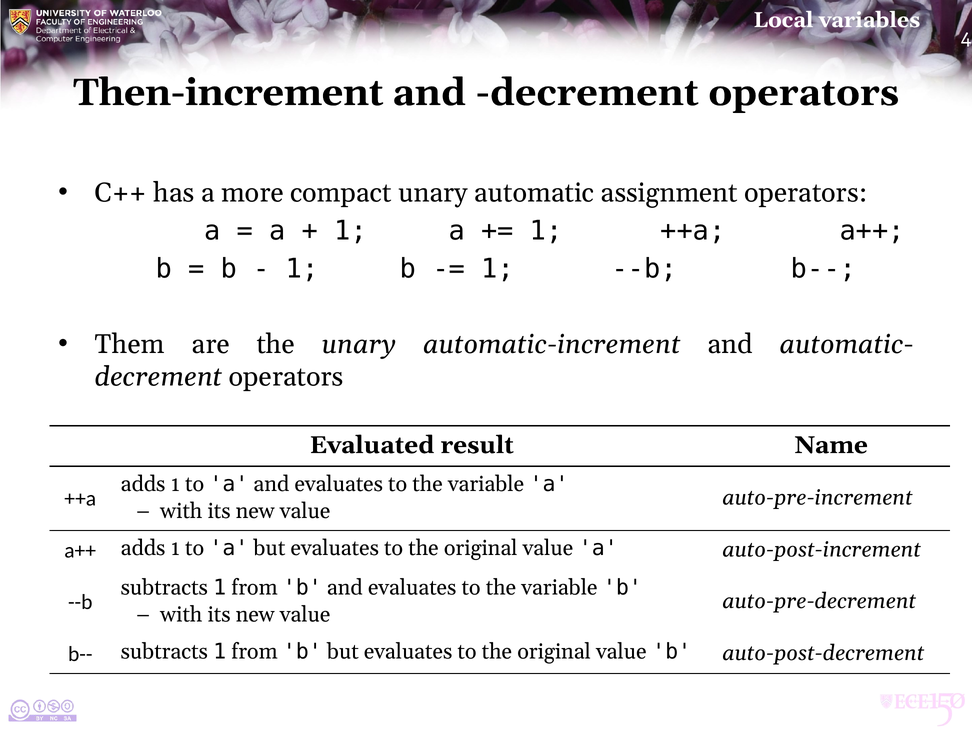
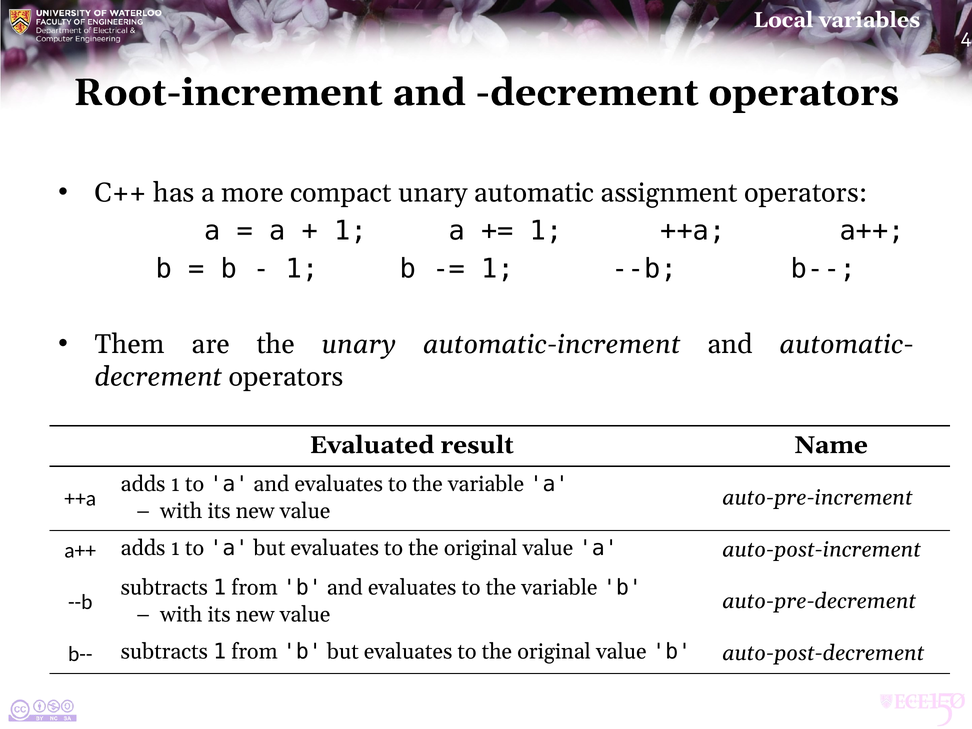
Then-increment: Then-increment -> Root-increment
